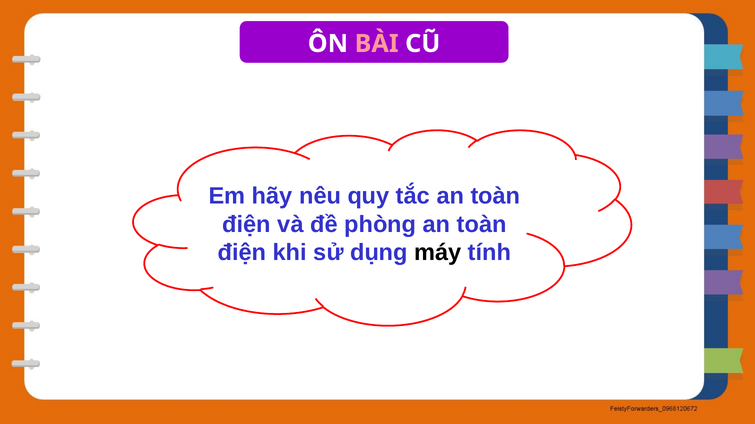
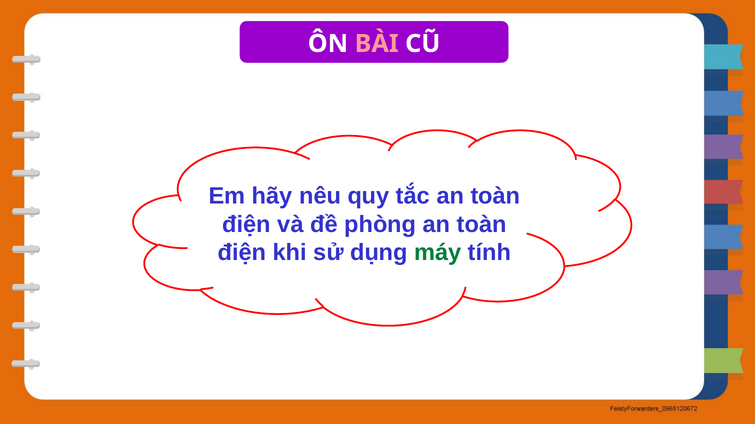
máy colour: black -> green
